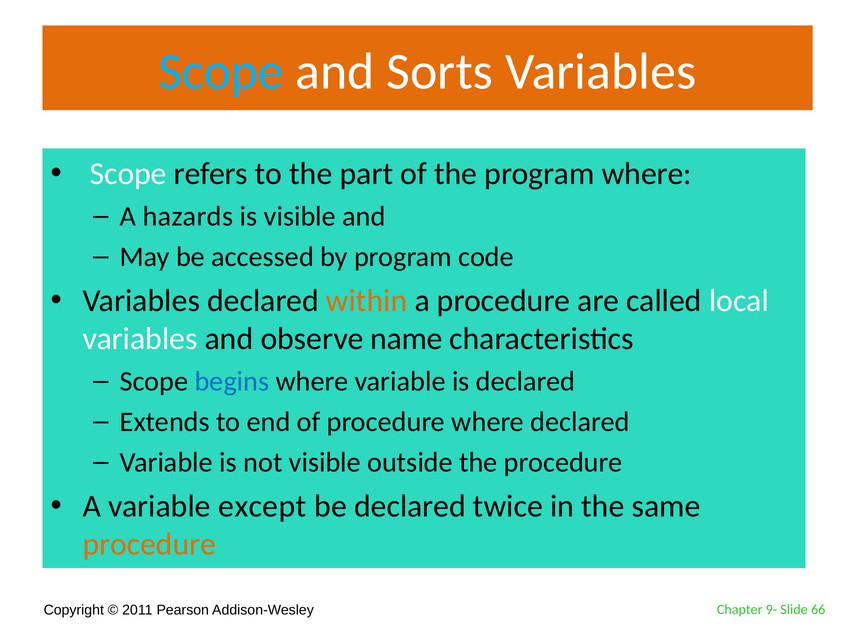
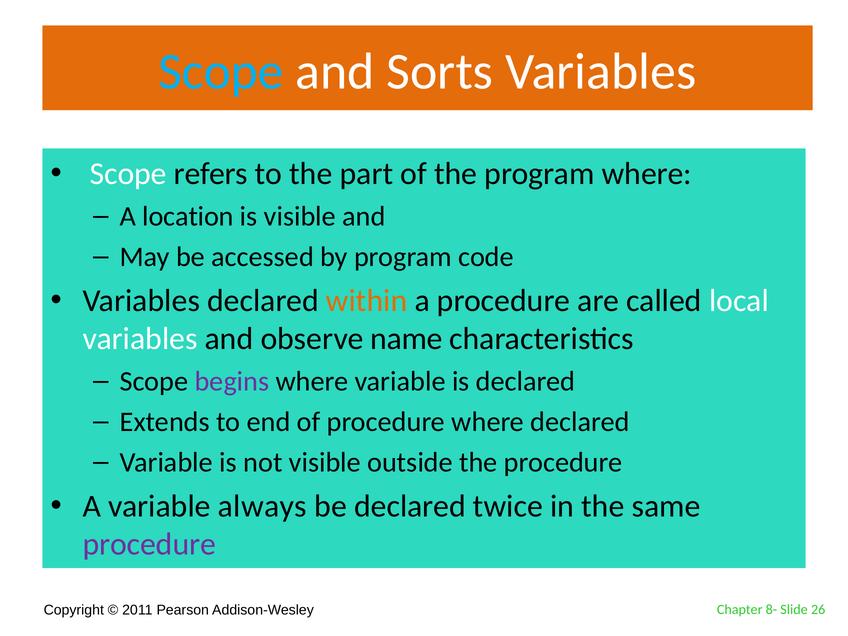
hazards: hazards -> location
begins colour: blue -> purple
except: except -> always
procedure at (149, 544) colour: orange -> purple
9-: 9- -> 8-
66: 66 -> 26
